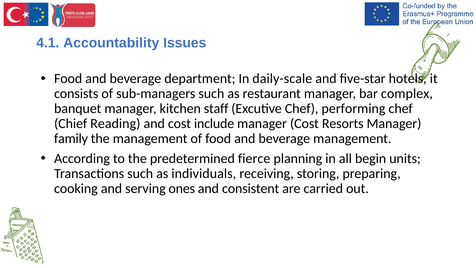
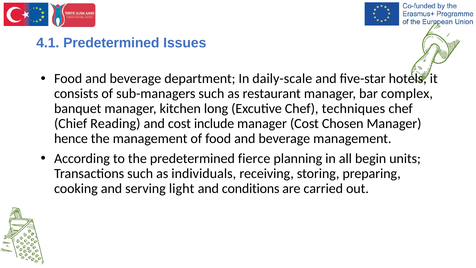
4.1 Accountability: Accountability -> Predetermined
staff: staff -> long
performing: performing -> techniques
Resorts: Resorts -> Chosen
family: family -> hence
ones: ones -> light
consistent: consistent -> conditions
